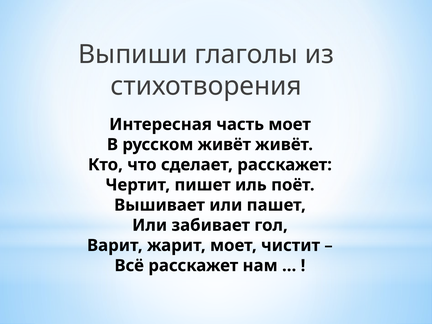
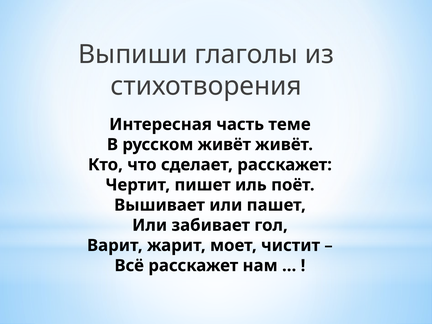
часть моет: моет -> теме
